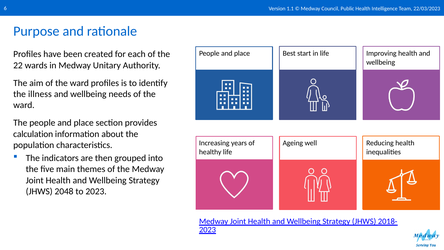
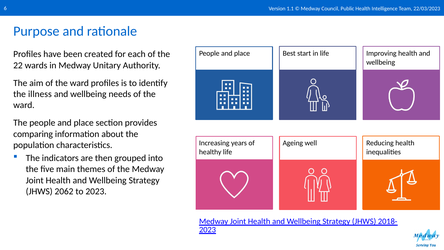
calculation: calculation -> comparing
2048: 2048 -> 2062
